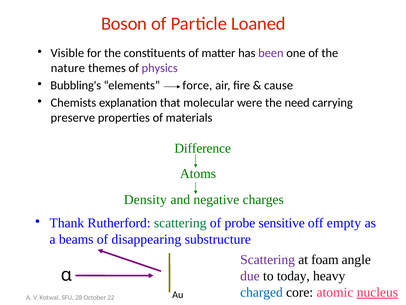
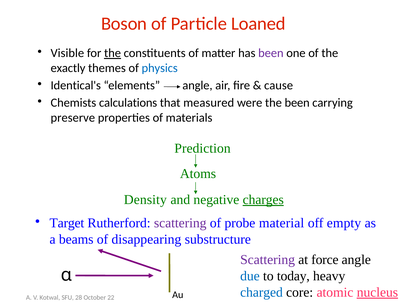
the at (113, 53) underline: none -> present
nature: nature -> exactly
physics colour: purple -> blue
Bubbling's: Bubbling's -> Identical's
elements force: force -> angle
explanation: explanation -> calculations
molecular: molecular -> measured
the need: need -> been
Difference: Difference -> Prediction
charges underline: none -> present
Thank: Thank -> Target
scattering at (180, 223) colour: green -> purple
sensitive: sensitive -> material
foam: foam -> force
due colour: purple -> blue
